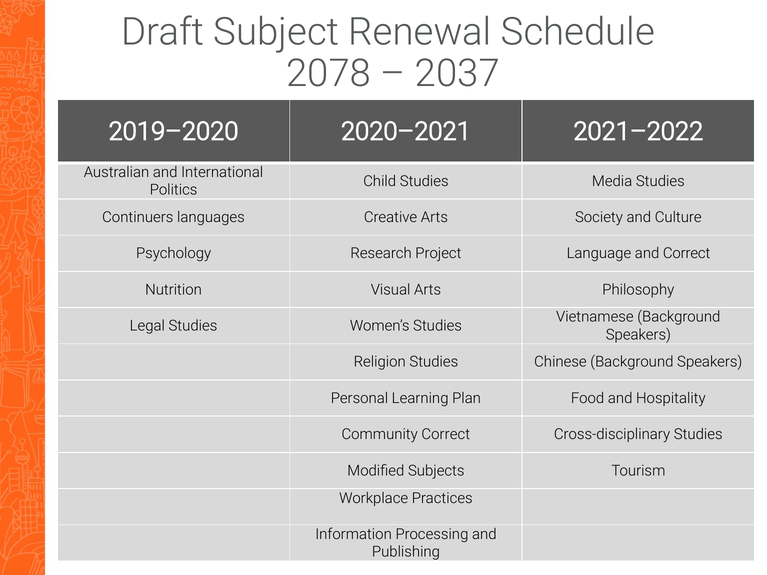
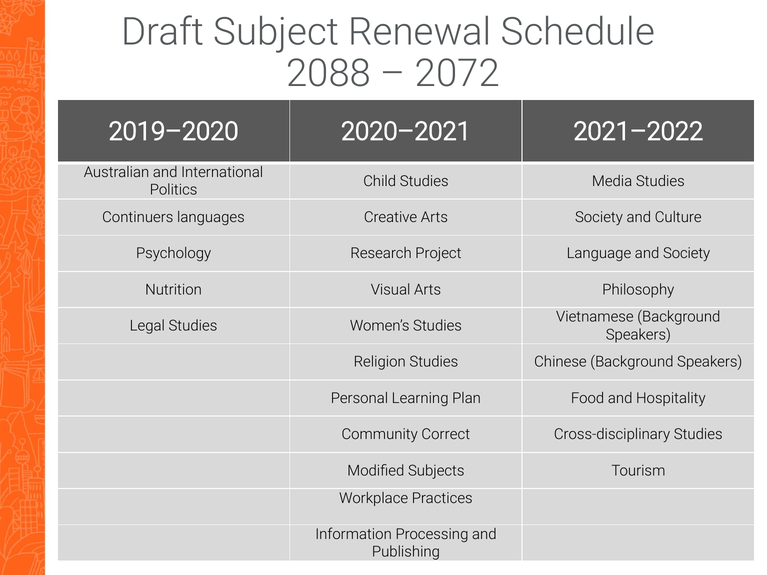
2078: 2078 -> 2088
2037: 2037 -> 2072
and Correct: Correct -> Society
